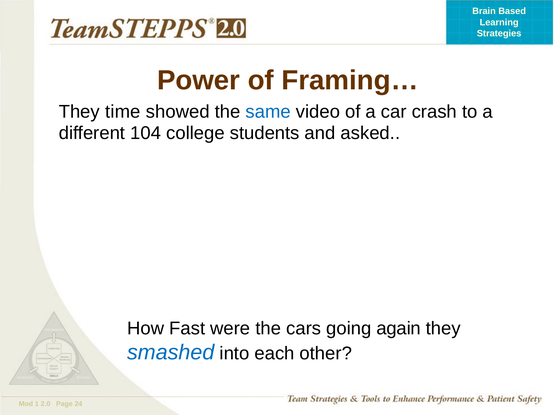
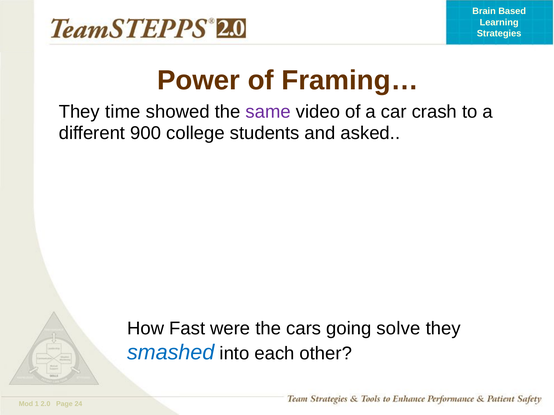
same colour: blue -> purple
104: 104 -> 900
again: again -> solve
